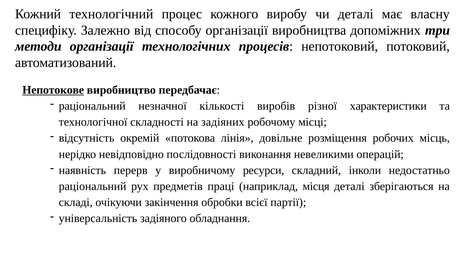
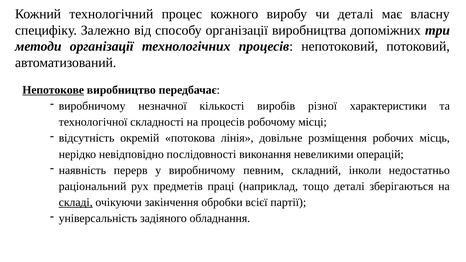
раціональний at (92, 106): раціональний -> виробничому
на задіяних: задіяних -> процесів
ресурси: ресурси -> певним
місця: місця -> тощо
складі underline: none -> present
